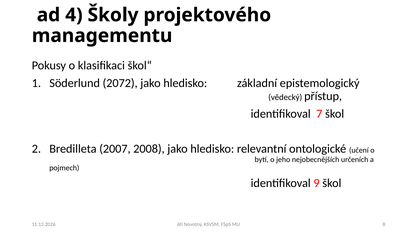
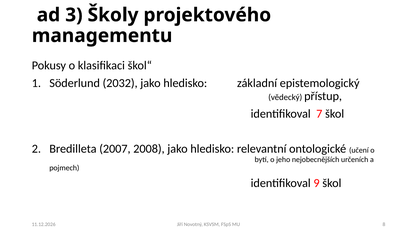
4: 4 -> 3
2072: 2072 -> 2032
